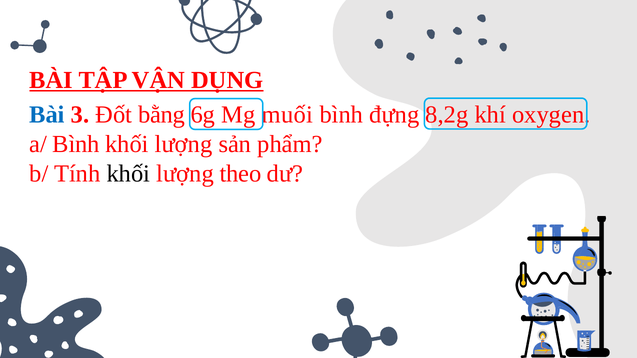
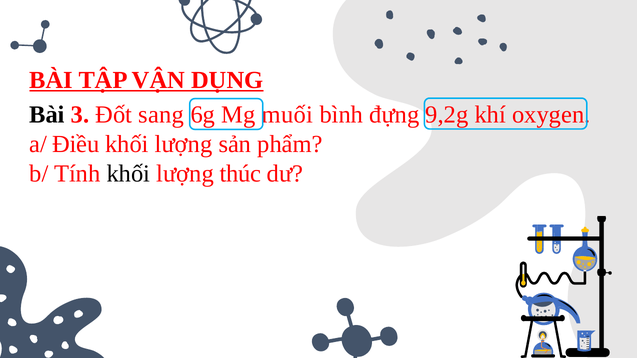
Bài at (47, 115) colour: blue -> black
bằng: bằng -> sang
8,2g: 8,2g -> 9,2g
a/ Bình: Bình -> Điều
theo: theo -> thúc
